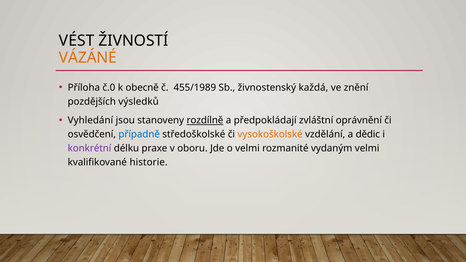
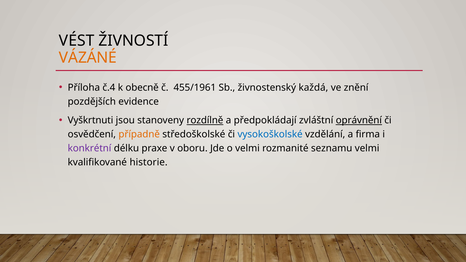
č.0: č.0 -> č.4
455/1989: 455/1989 -> 455/1961
výsledků: výsledků -> evidence
Vyhledání: Vyhledání -> Vyškrtnuti
oprávnění underline: none -> present
případně colour: blue -> orange
vysokoškolské colour: orange -> blue
dědic: dědic -> firma
vydaným: vydaným -> seznamu
